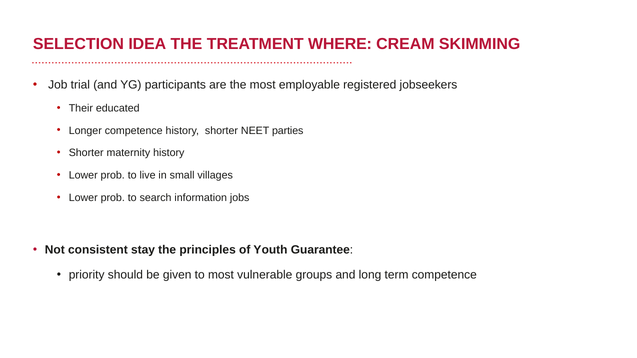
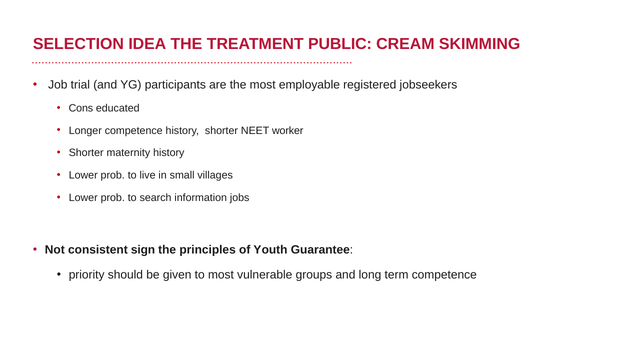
WHERE: WHERE -> PUBLIC
Their: Their -> Cons
parties: parties -> worker
stay: stay -> sign
